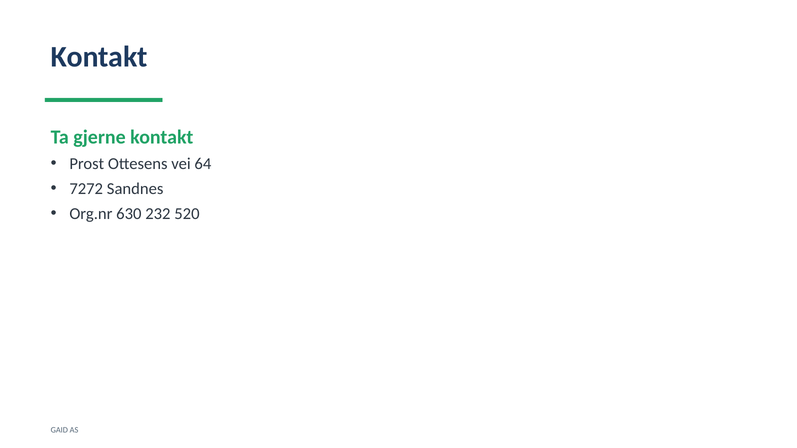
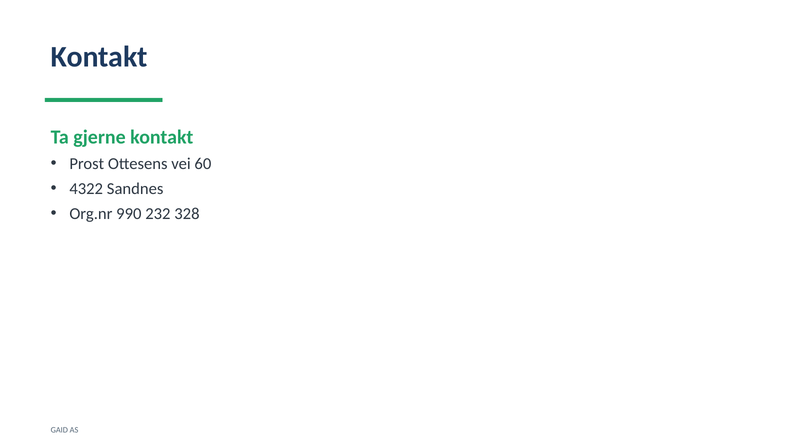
64: 64 -> 60
7272: 7272 -> 4322
630: 630 -> 990
520: 520 -> 328
